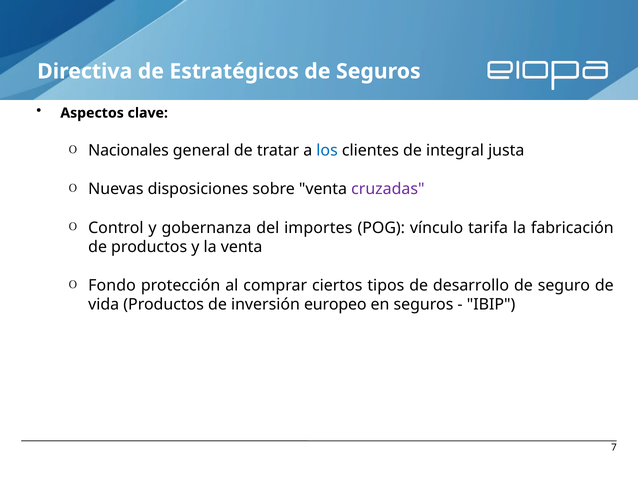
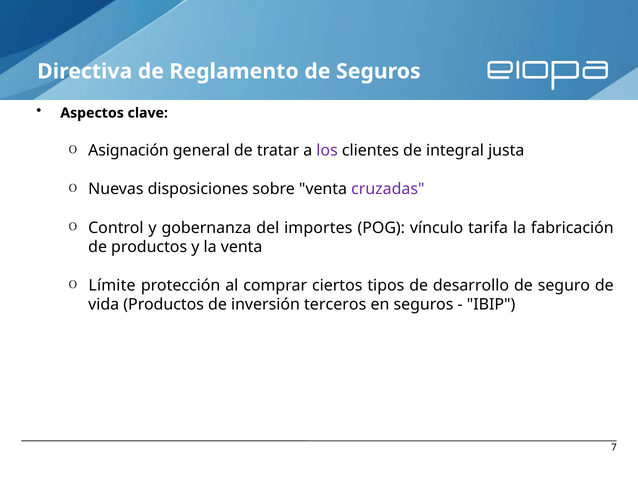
Estratégicos: Estratégicos -> Reglamento
Nacionales: Nacionales -> Asignación
los colour: blue -> purple
Fondo: Fondo -> Límite
europeo: europeo -> terceros
